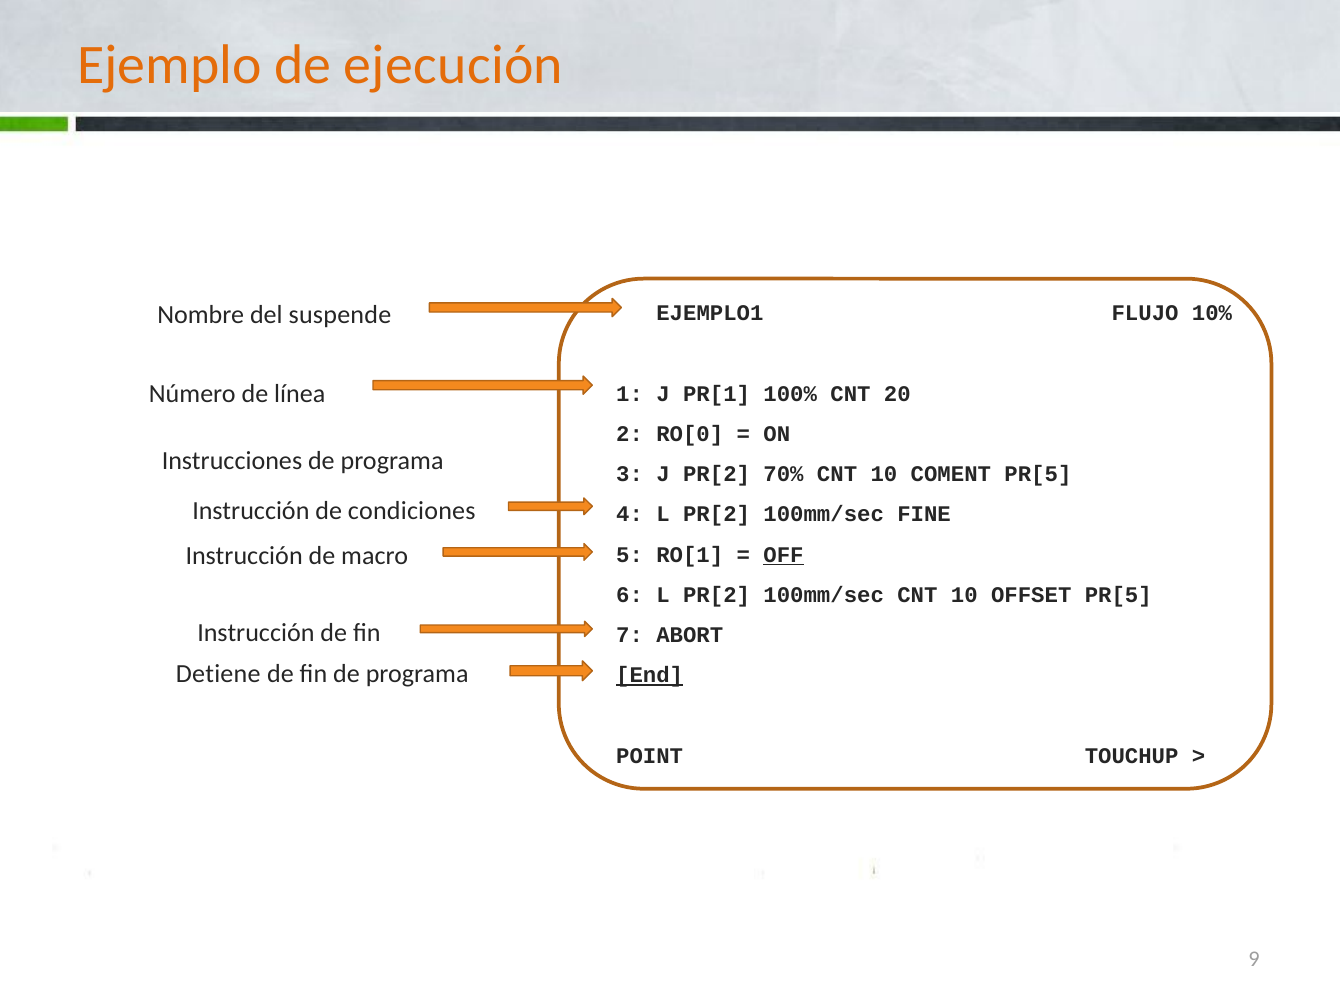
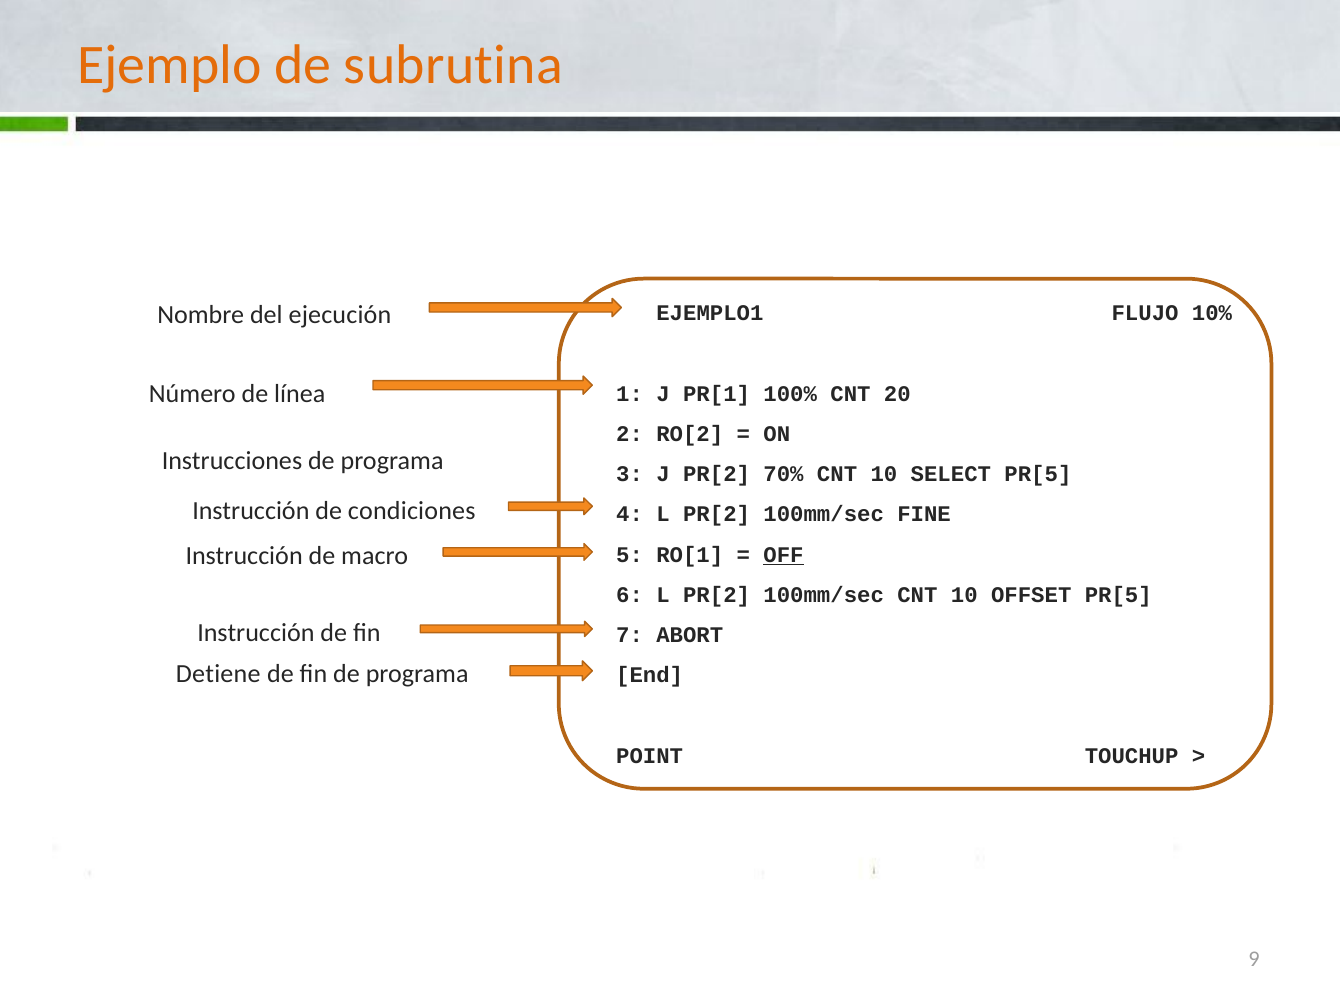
ejecución: ejecución -> subrutina
suspende: suspende -> ejecución
RO[0: RO[0 -> RO[2
COMENT: COMENT -> SELECT
End underline: present -> none
